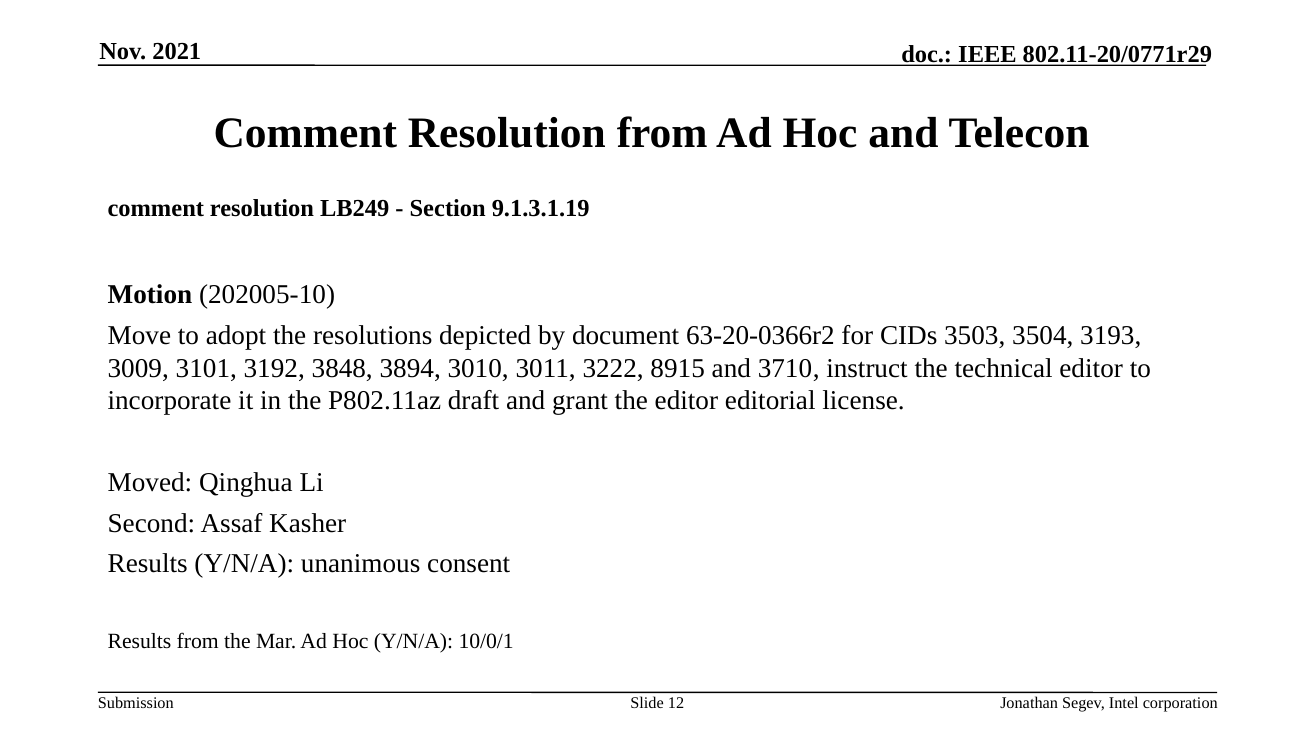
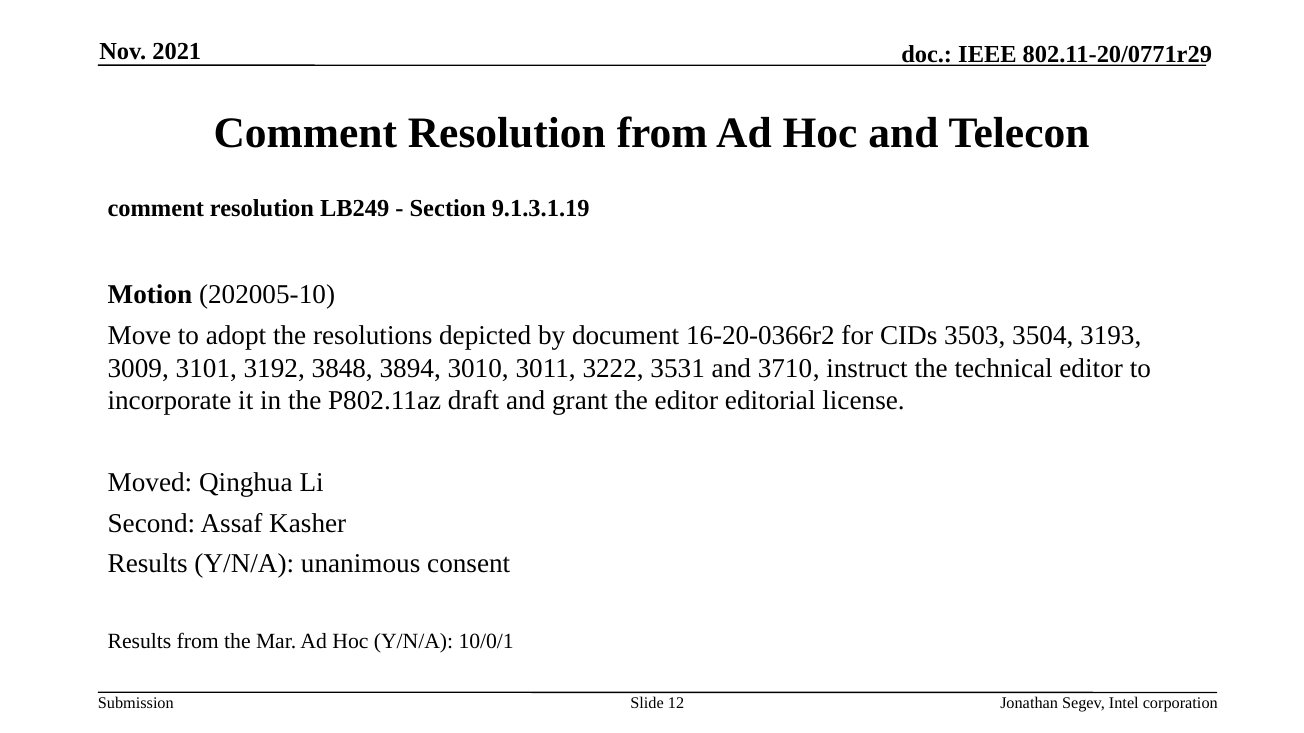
63-20-0366r2: 63-20-0366r2 -> 16-20-0366r2
8915: 8915 -> 3531
